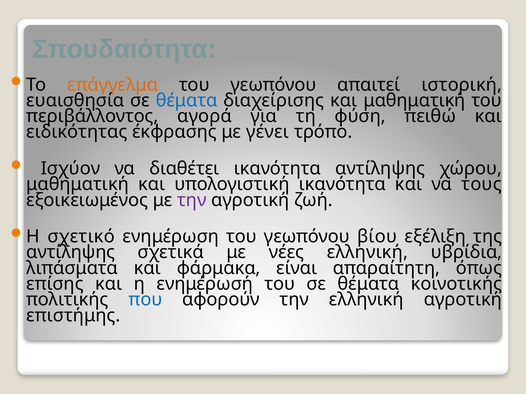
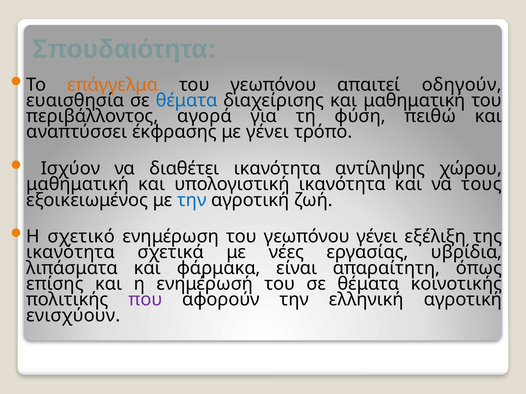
ιστορική: ιστορική -> οδηγούν
ειδικότητας: ειδικότητας -> αναπτύσσει
την at (192, 200) colour: purple -> blue
γεωπόνου βίου: βίου -> γένει
αντίληψης at (71, 253): αντίληψης -> ικανότητα
νέες ελληνική: ελληνική -> εργασίας
που colour: blue -> purple
επιστήμης: επιστήμης -> ενισχύουν
